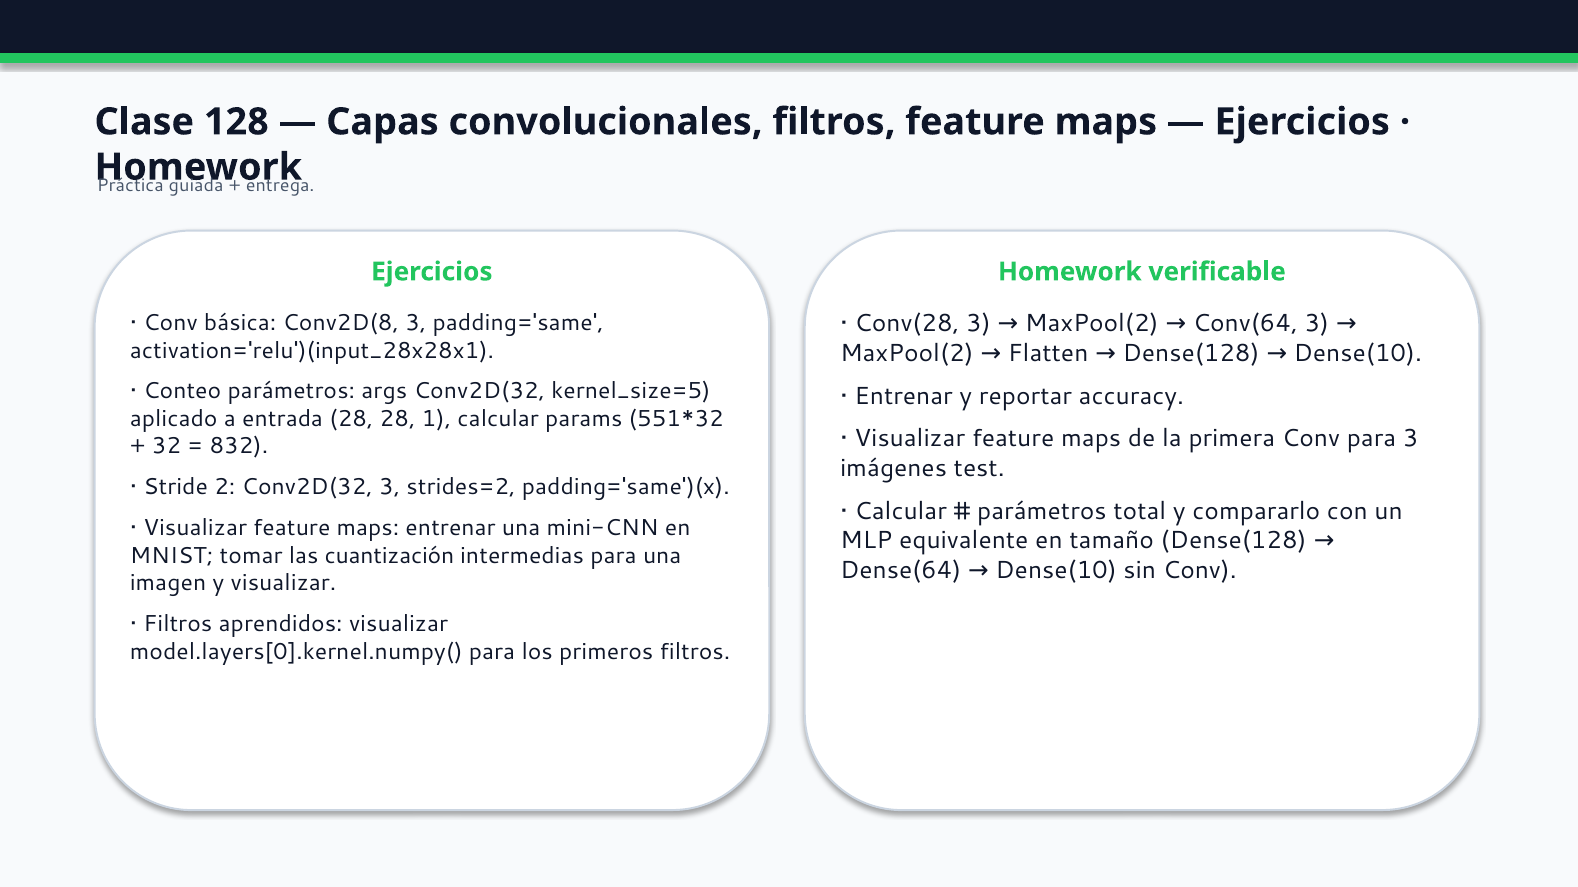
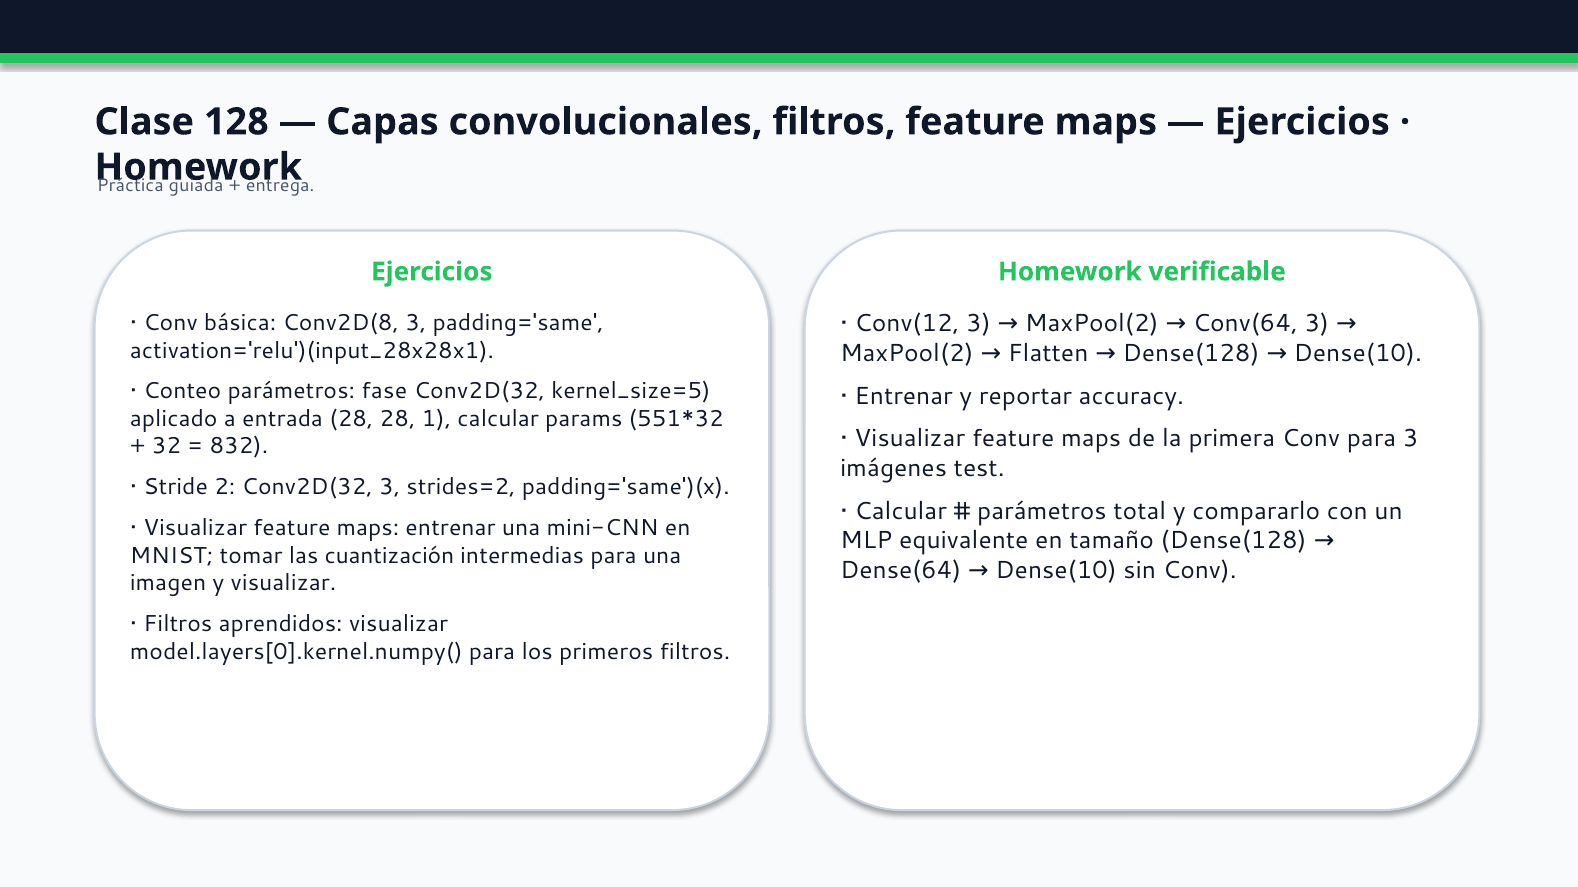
Conv(28: Conv(28 -> Conv(12
args: args -> fase
